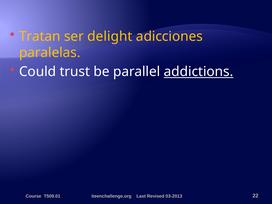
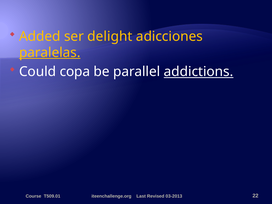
Tratan: Tratan -> Added
paralelas underline: none -> present
trust: trust -> copa
